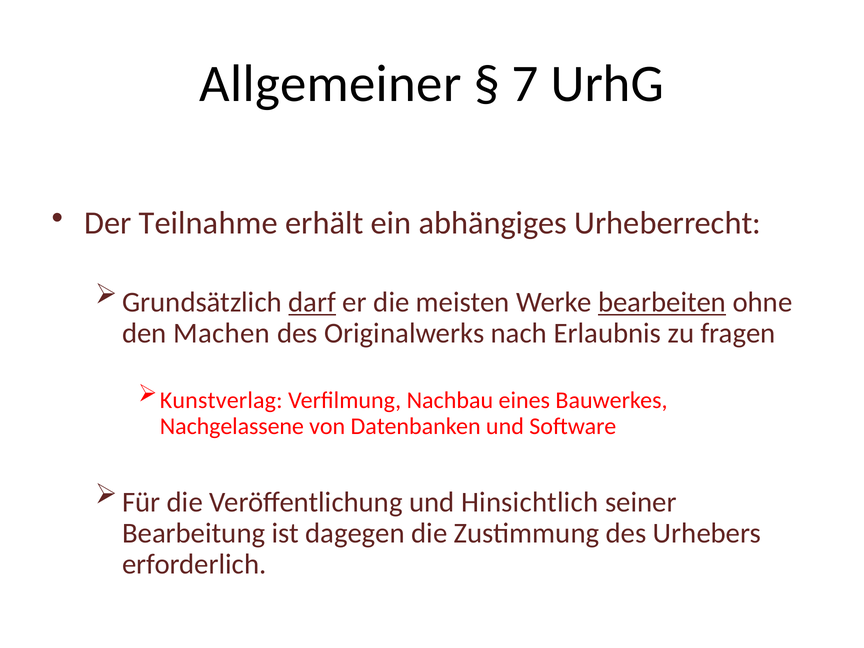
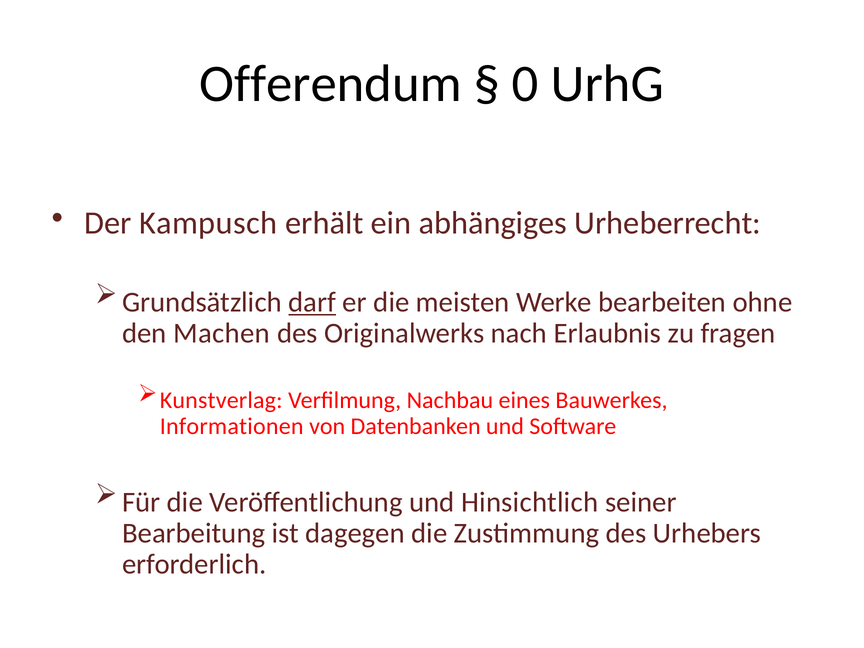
Allgemeiner: Allgemeiner -> Offerendum
7: 7 -> 0
Teilnahme: Teilnahme -> Kampusch
bearbeiten underline: present -> none
Nachgelassene: Nachgelassene -> Informationen
